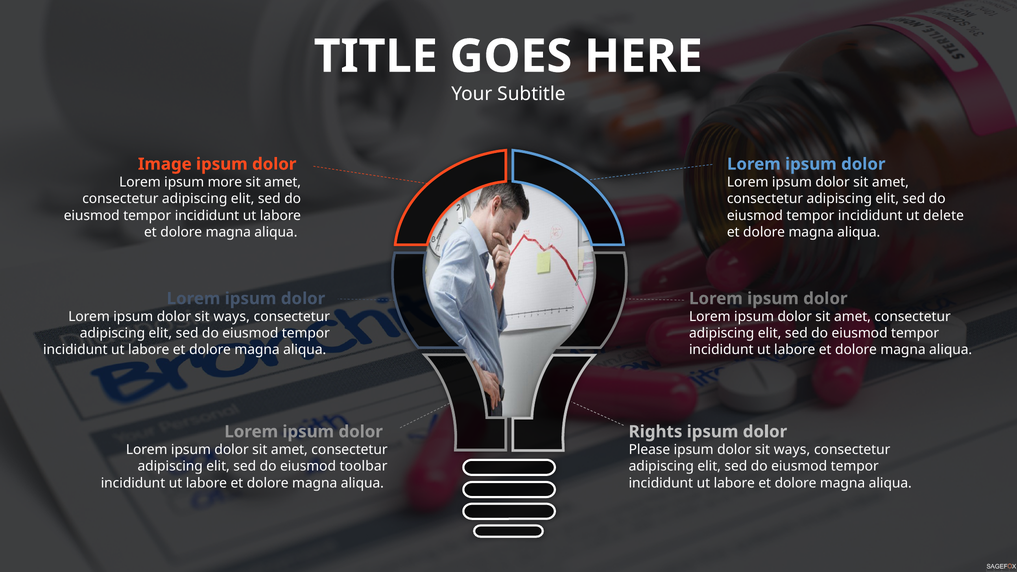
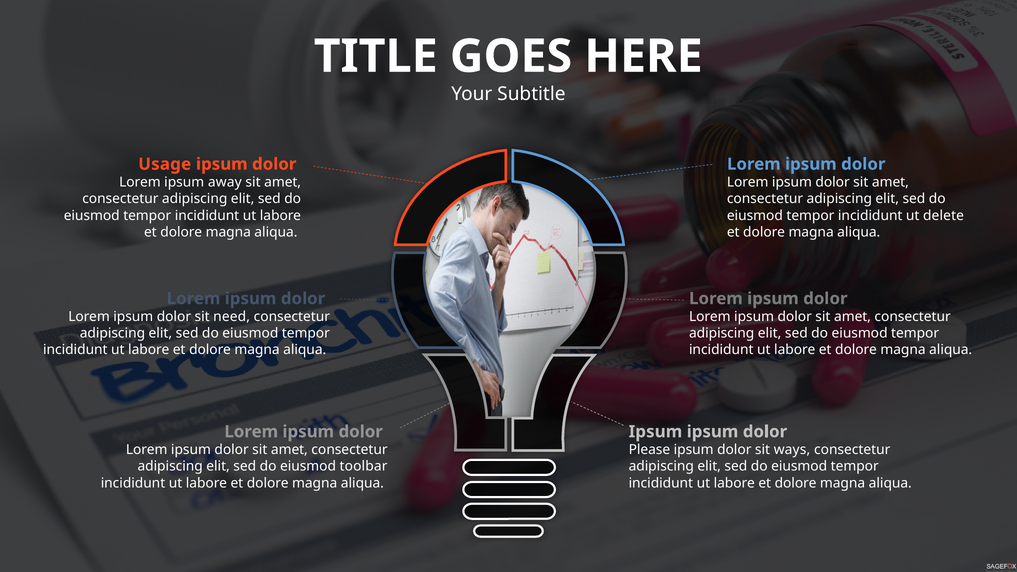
Image: Image -> Usage
more: more -> away
ways at (232, 317): ways -> need
Rights at (656, 432): Rights -> Ipsum
